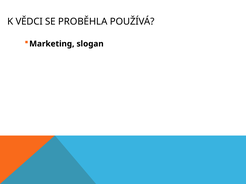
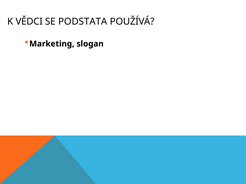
PROBĚHLA: PROBĚHLA -> PODSTATA
